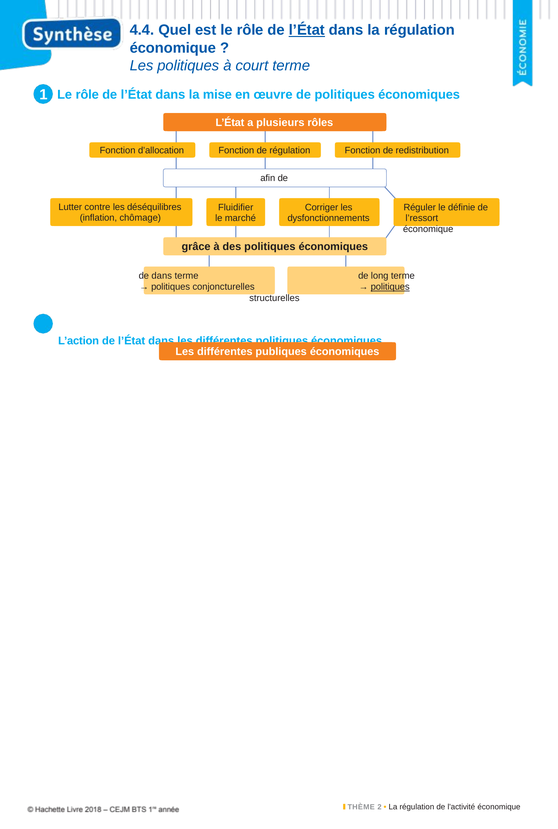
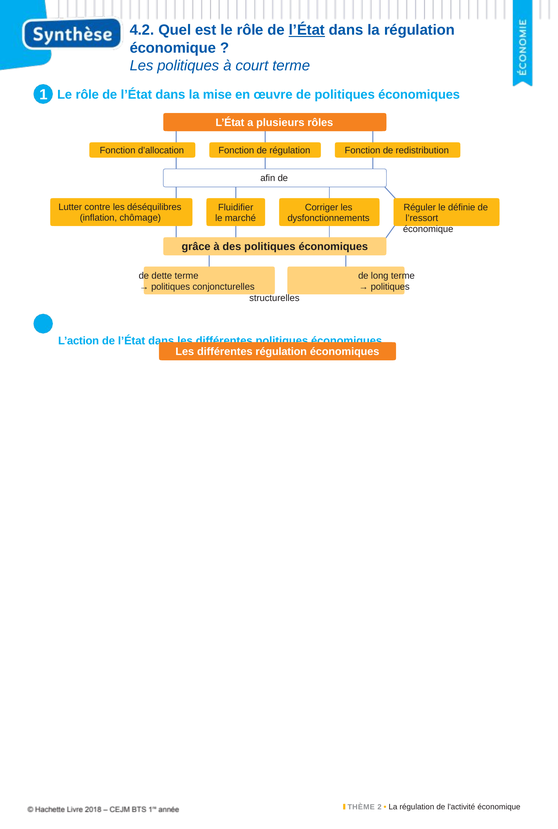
4.4: 4.4 -> 4.2
de dans: dans -> dette
politiques at (390, 287) underline: present -> none
différentes publiques: publiques -> régulation
